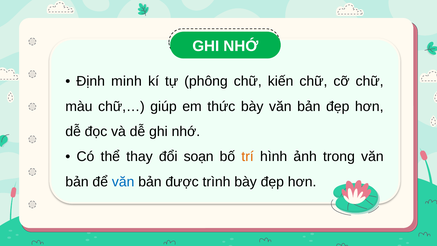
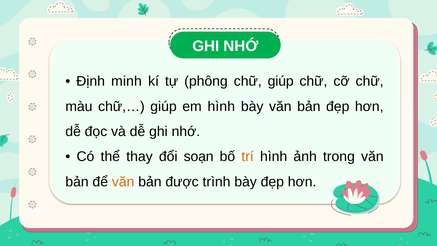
chữ kiến: kiến -> giúp
em thức: thức -> hình
văn at (123, 182) colour: blue -> orange
